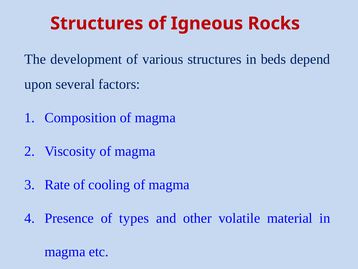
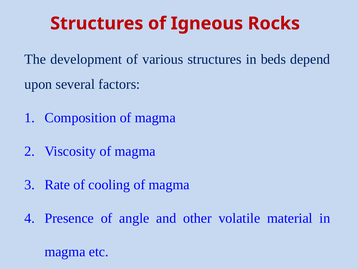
types: types -> angle
